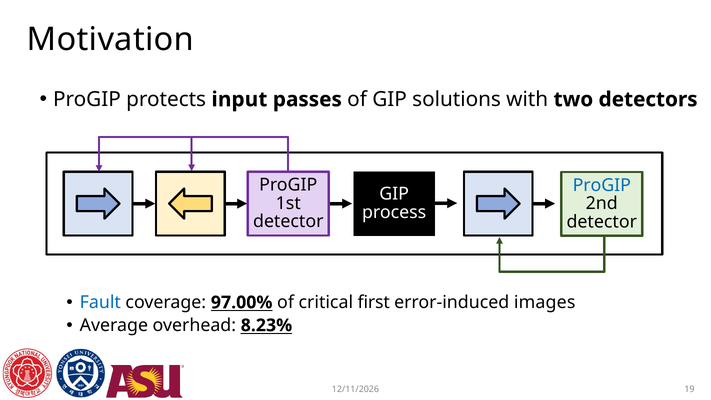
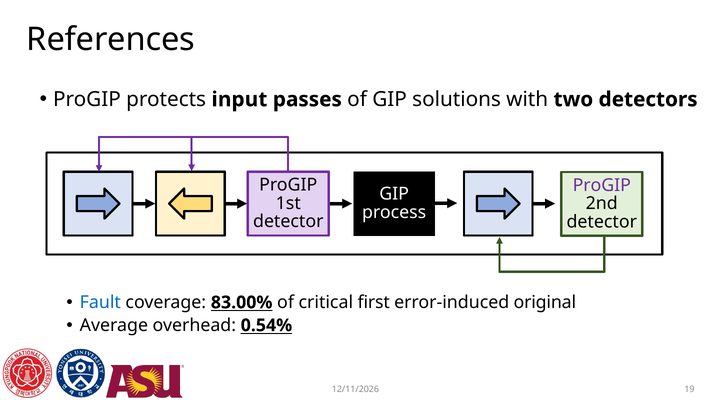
Motivation: Motivation -> References
ProGIP at (602, 185) colour: blue -> purple
97.00%: 97.00% -> 83.00%
images: images -> original
8.23%: 8.23% -> 0.54%
